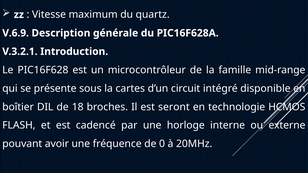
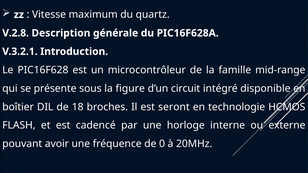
V.6.9: V.6.9 -> V.2.8
cartes: cartes -> figure
